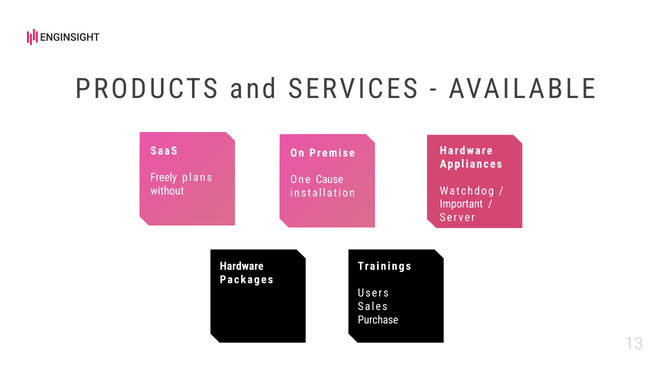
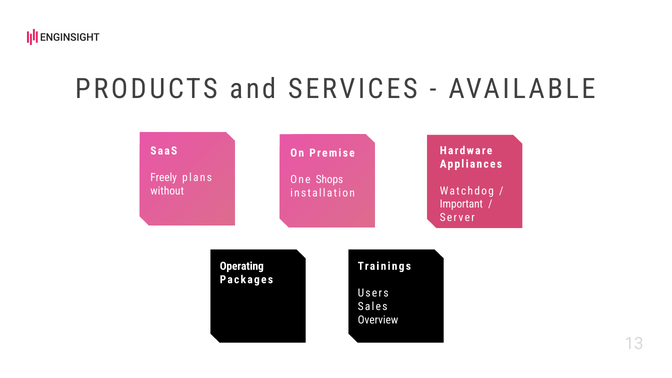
Cause: Cause -> Shops
Hardware at (242, 266): Hardware -> Operating
Purchase: Purchase -> Overview
